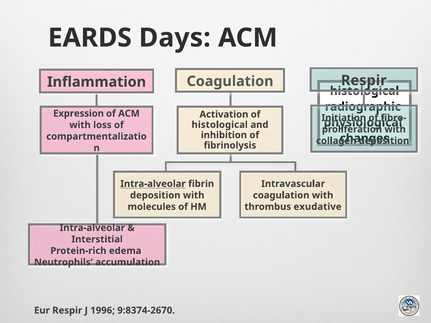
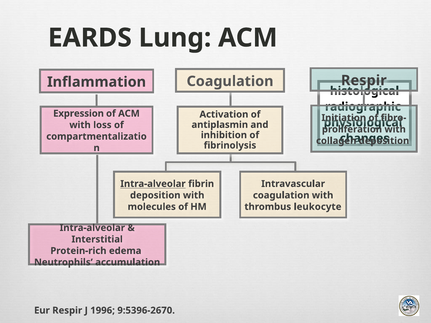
Days: Days -> Lung
histological at (220, 125): histological -> antiplasmin
exudative: exudative -> leukocyte
9:8374-2670: 9:8374-2670 -> 9:5396-2670
